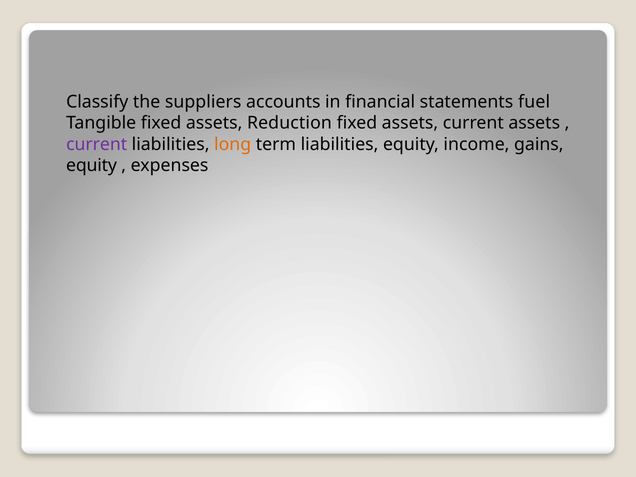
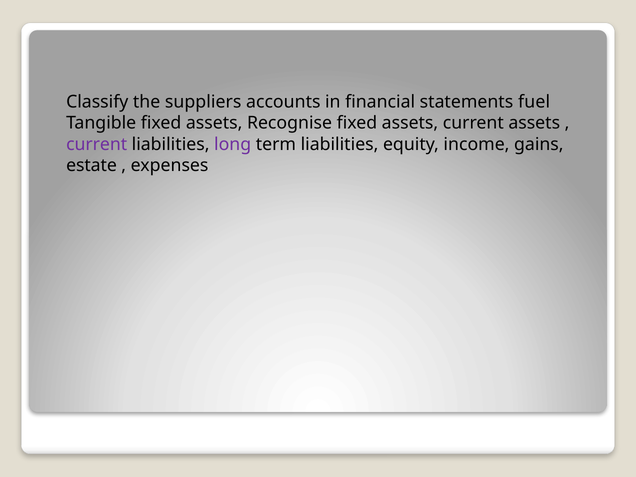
Reduction: Reduction -> Recognise
long colour: orange -> purple
equity at (92, 166): equity -> estate
